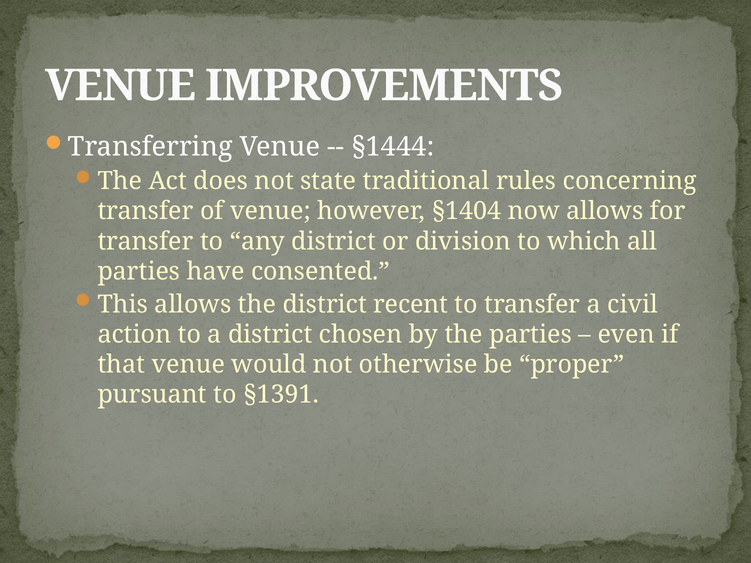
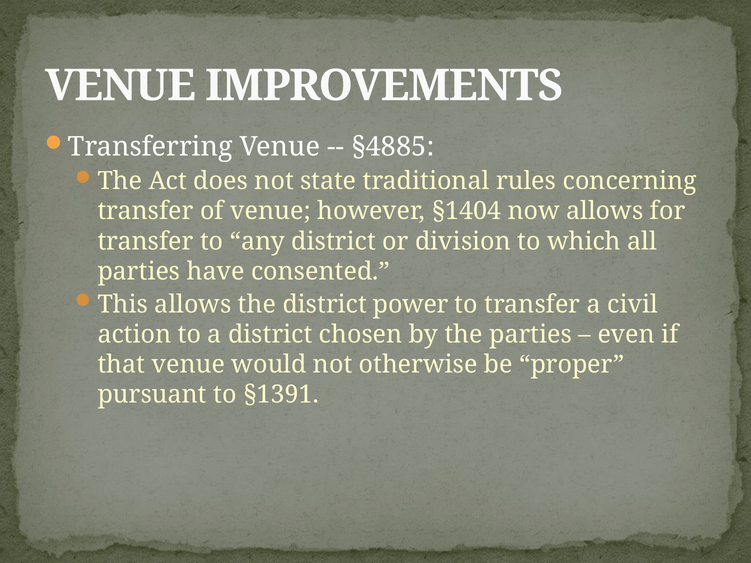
§1444: §1444 -> §4885
recent: recent -> power
